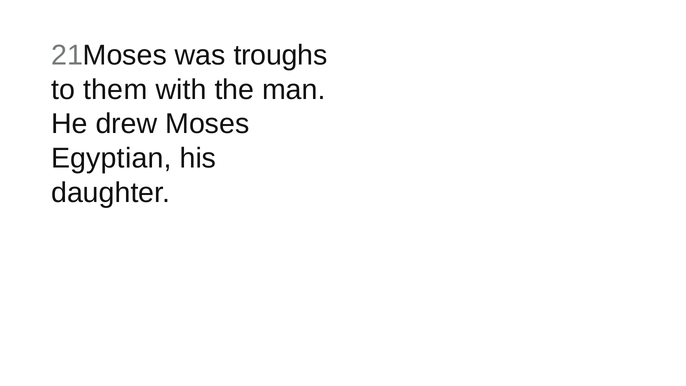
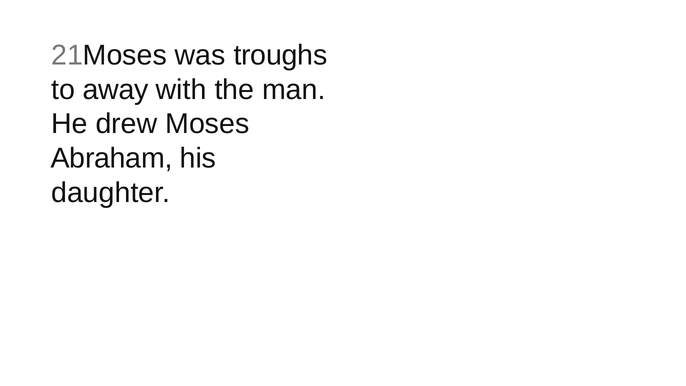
them: them -> away
Egyptian: Egyptian -> Abraham
